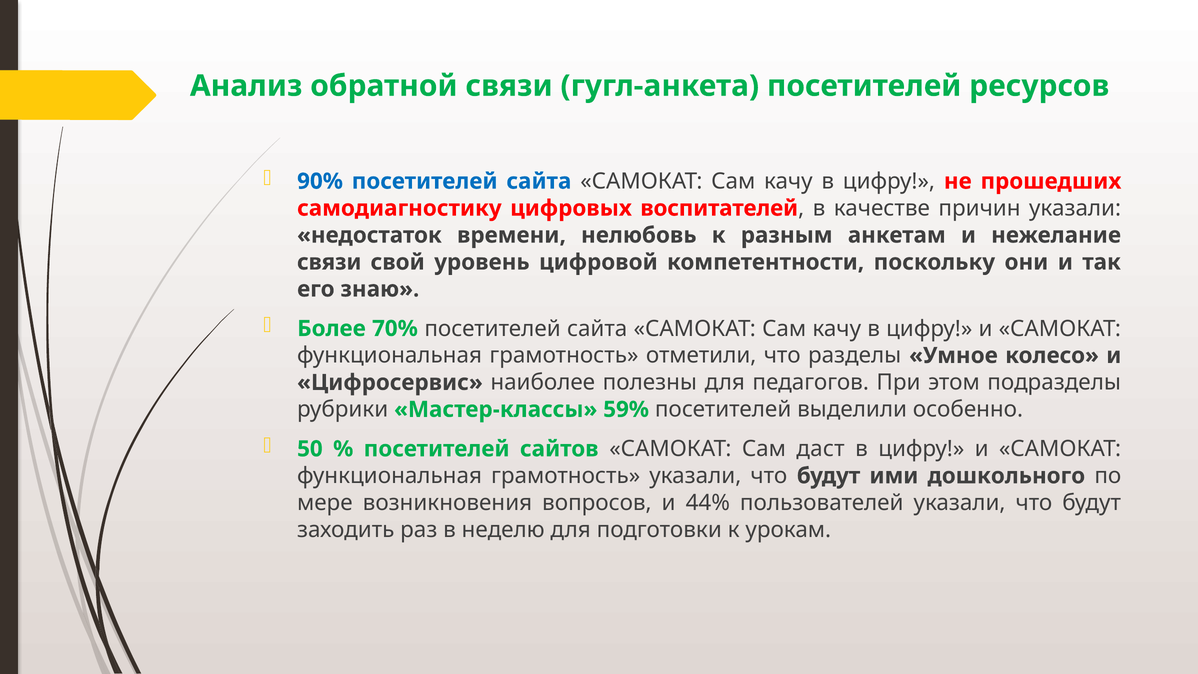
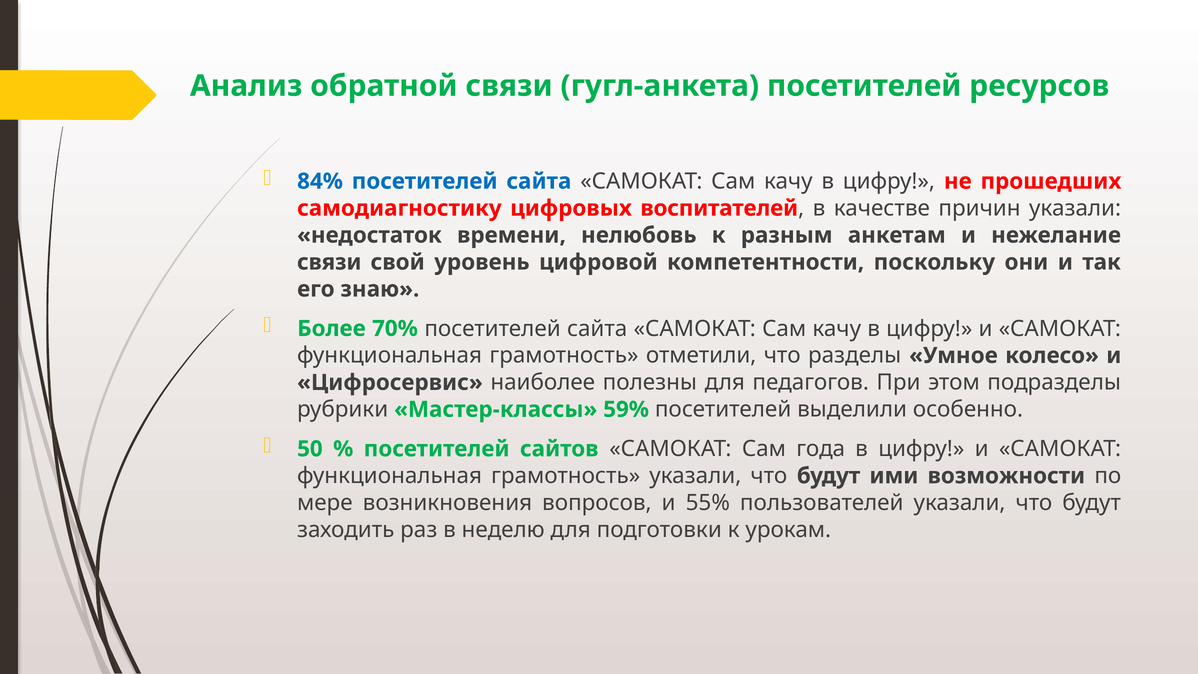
90%: 90% -> 84%
даст: даст -> года
дошкольного: дошкольного -> возможности
44%: 44% -> 55%
